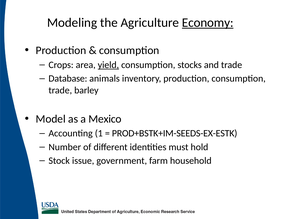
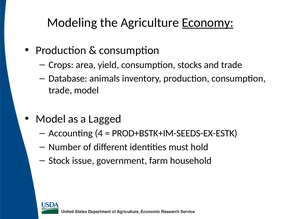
yield underline: present -> none
trade barley: barley -> model
Mexico: Mexico -> Lagged
1: 1 -> 4
